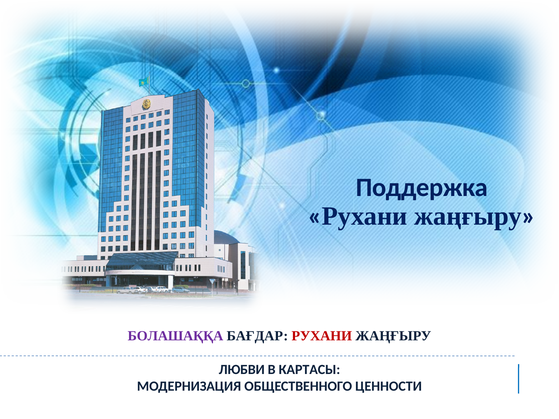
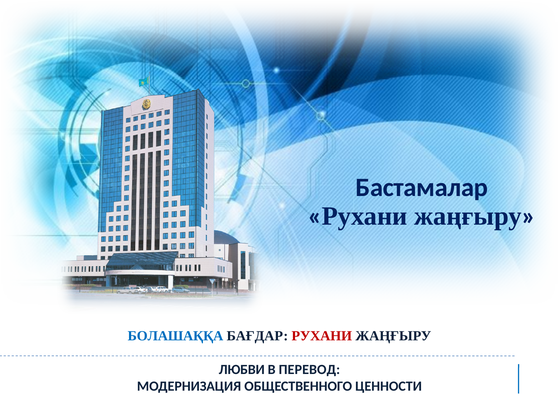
Поддержка: Поддержка -> Бастамалар
БОЛАШАҚҚА colour: purple -> blue
КАРТАСЫ: КАРТАСЫ -> ПЕРЕВОД
